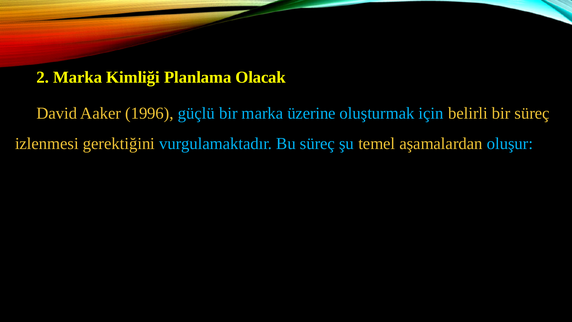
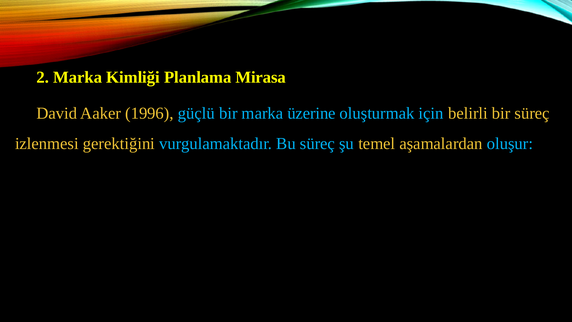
Olacak: Olacak -> Mirasa
